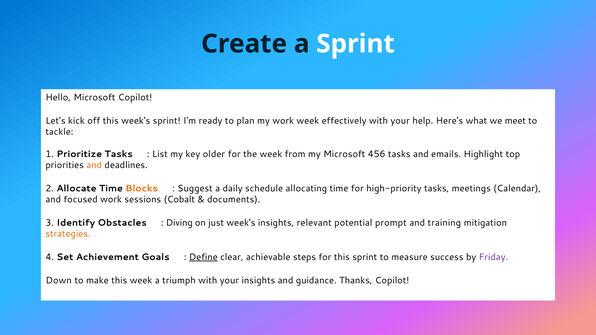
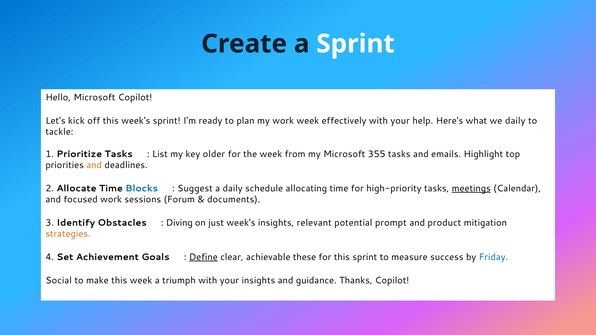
we meet: meet -> daily
456: 456 -> 355
Blocks colour: orange -> blue
meetings underline: none -> present
Cobalt: Cobalt -> Forum
training: training -> product
steps: steps -> these
Friday colour: purple -> blue
Down: Down -> Social
